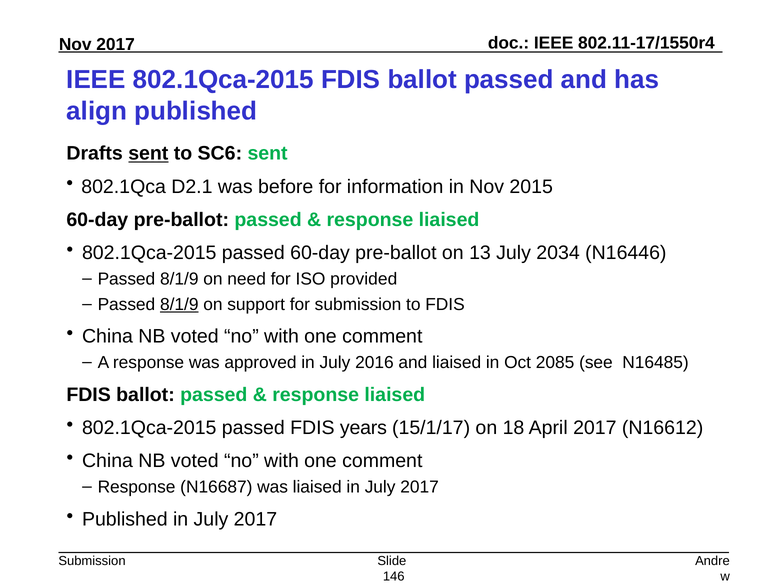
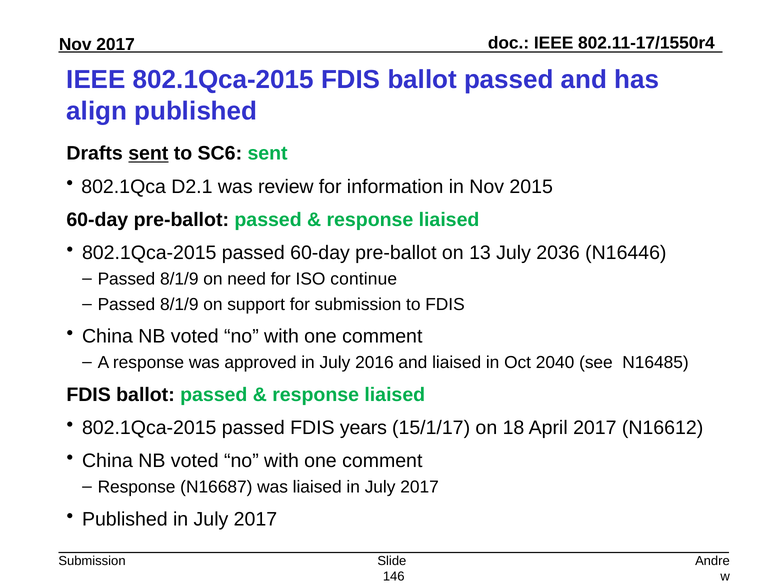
before: before -> review
2034: 2034 -> 2036
provided: provided -> continue
8/1/9 at (179, 305) underline: present -> none
2085: 2085 -> 2040
